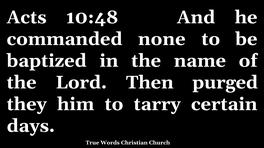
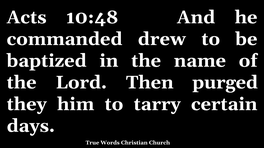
none: none -> drew
